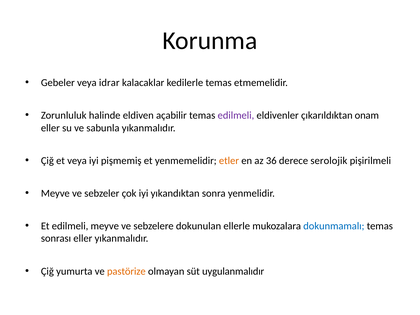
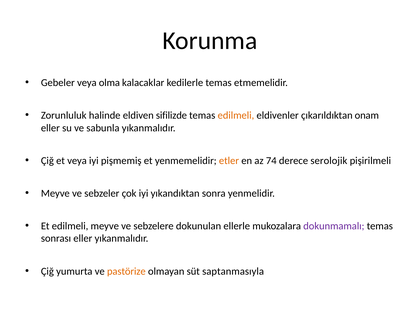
idrar: idrar -> olma
açabilir: açabilir -> sifilizde
edilmeli at (236, 115) colour: purple -> orange
36: 36 -> 74
dokunmamalı colour: blue -> purple
uygulanmalıdır: uygulanmalıdır -> saptanmasıyla
